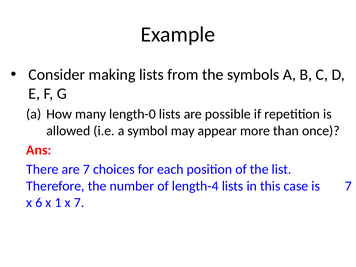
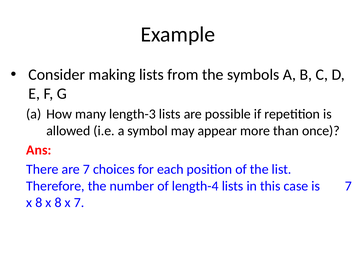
length-0: length-0 -> length-3
6 at (39, 203): 6 -> 8
1 at (58, 203): 1 -> 8
